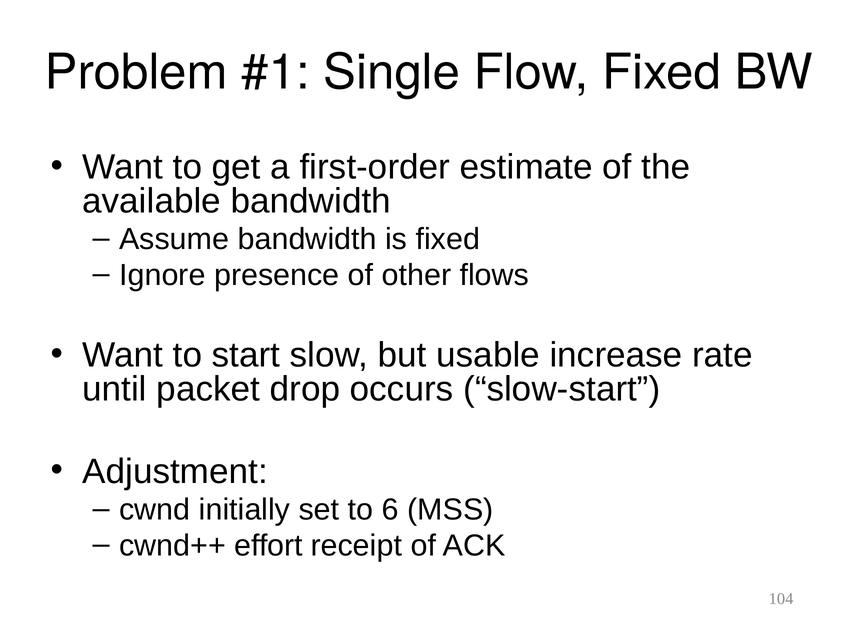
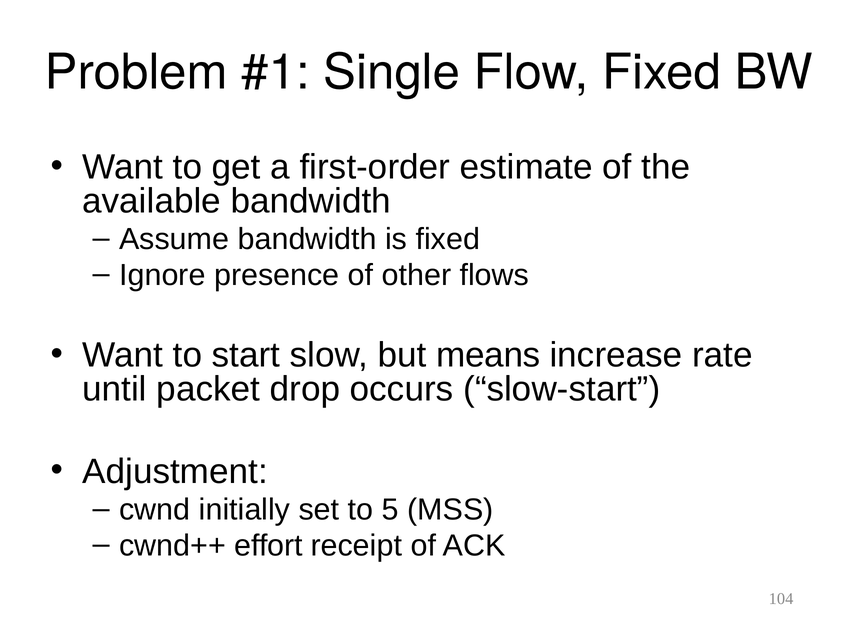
usable: usable -> means
6: 6 -> 5
